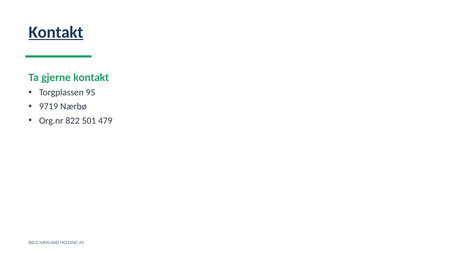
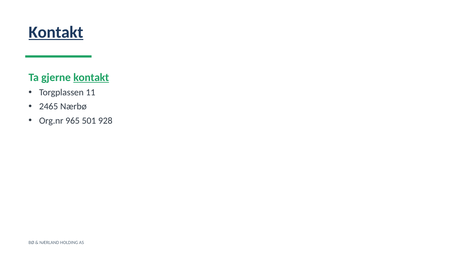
kontakt at (91, 77) underline: none -> present
95: 95 -> 11
9719: 9719 -> 2465
822: 822 -> 965
479: 479 -> 928
